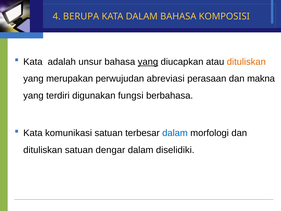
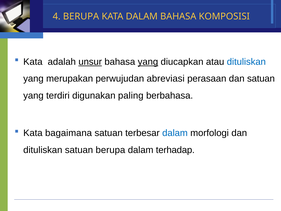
unsur underline: none -> present
dituliskan at (246, 62) colour: orange -> blue
dan makna: makna -> satuan
fungsi: fungsi -> paling
komunikasi: komunikasi -> bagaimana
satuan dengar: dengar -> berupa
diselidiki: diselidiki -> terhadap
